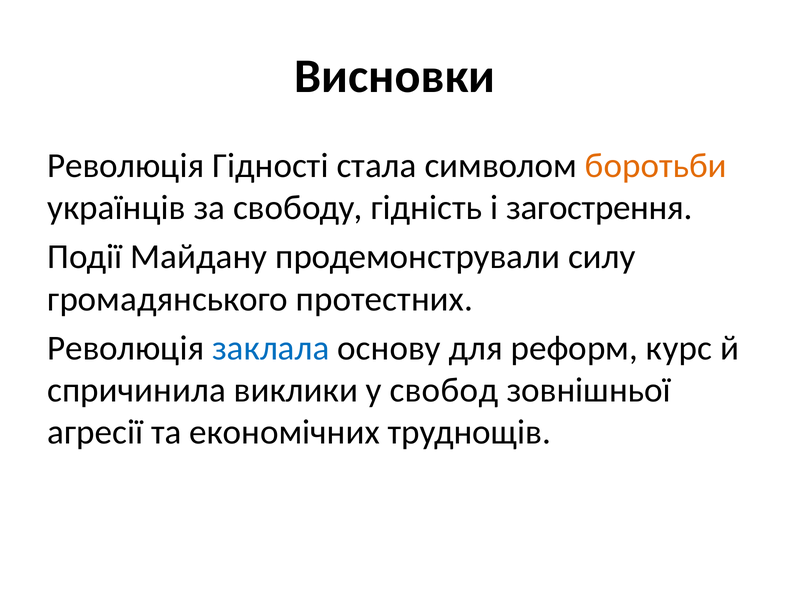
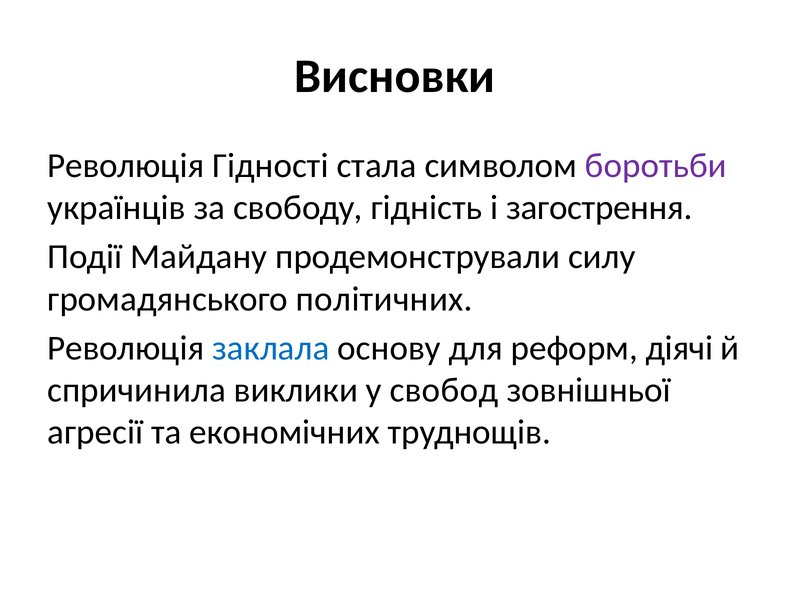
боротьби colour: orange -> purple
протестних: протестних -> політичних
курс: курс -> діячі
